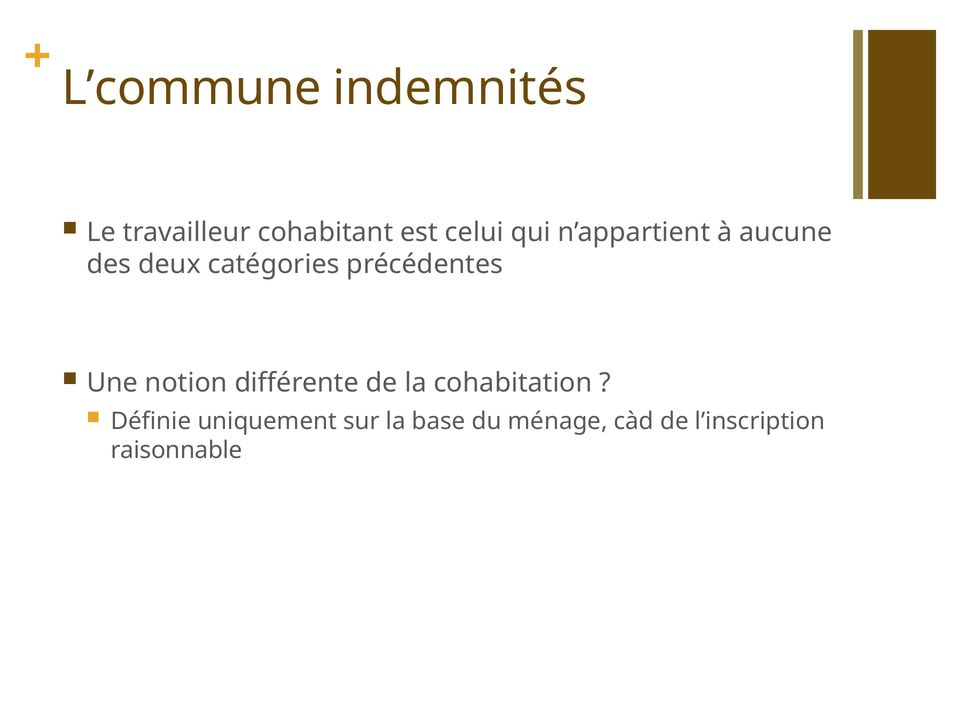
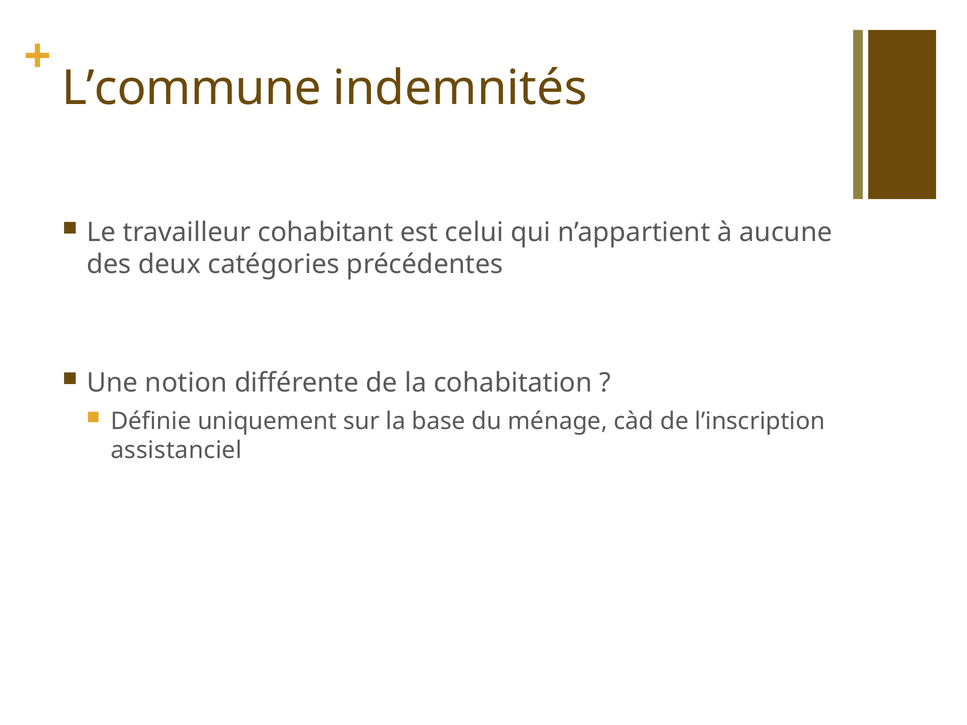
raisonnable: raisonnable -> assistanciel
